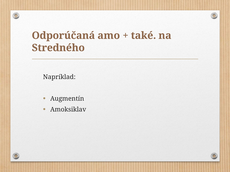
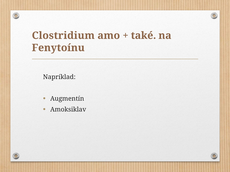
Odporúčaná: Odporúčaná -> Clostridium
Stredného: Stredného -> Fenytoínu
